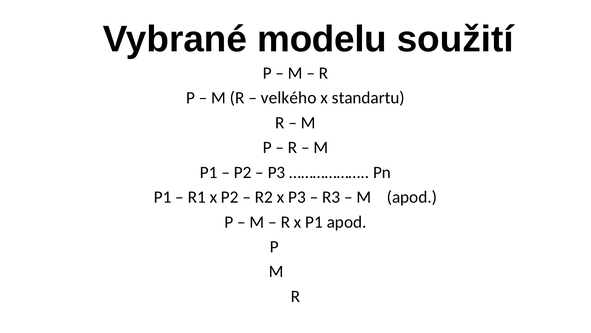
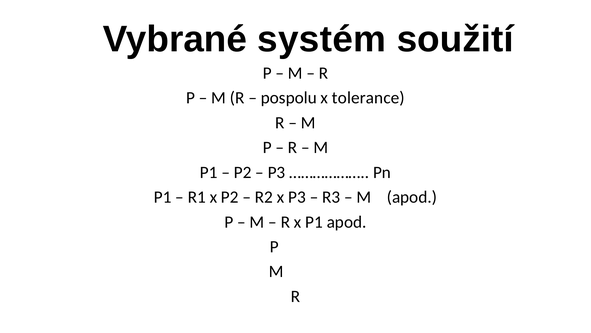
modelu: modelu -> systém
velkého: velkého -> pospolu
standartu: standartu -> tolerance
